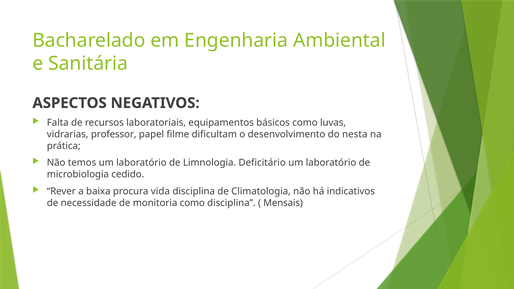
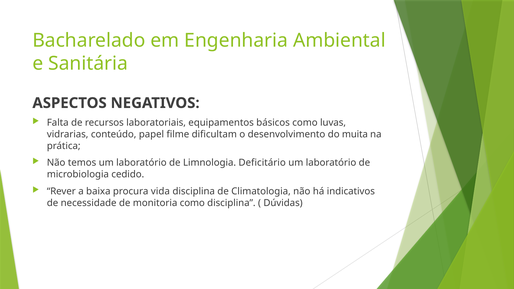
professor: professor -> conteúdo
nesta: nesta -> muita
Mensais: Mensais -> Dúvidas
